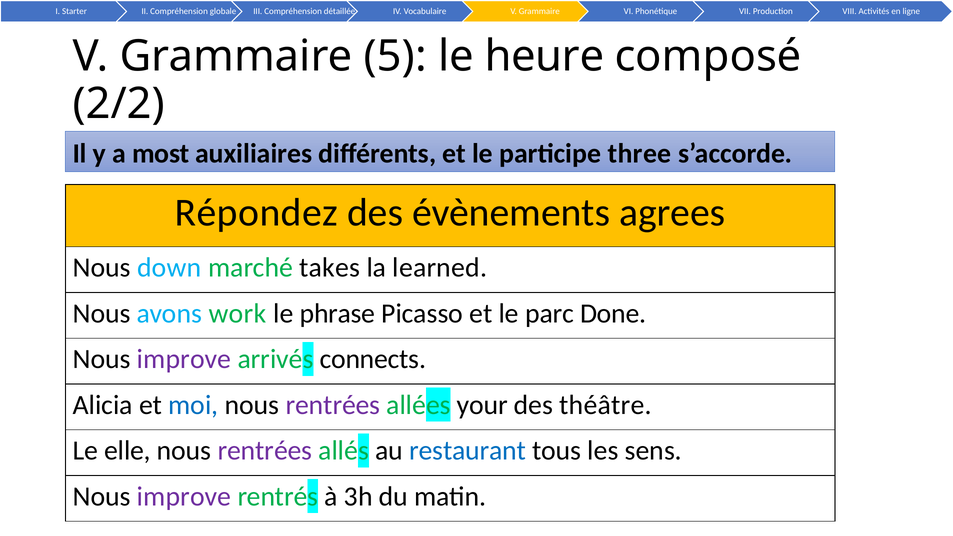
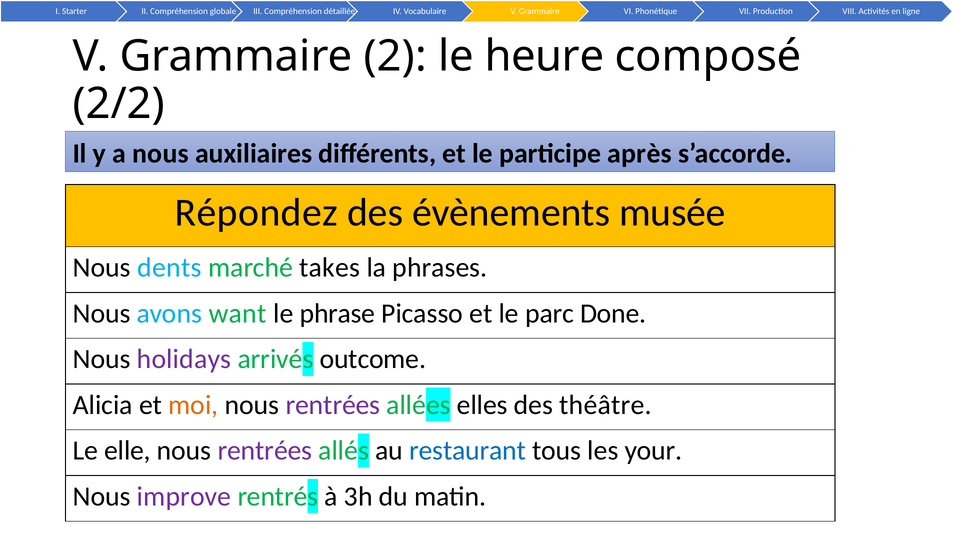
5: 5 -> 2
a most: most -> nous
three: three -> après
agrees: agrees -> musée
down: down -> dents
learned: learned -> phrases
work: work -> want
improve at (184, 359): improve -> holidays
connects: connects -> outcome
moi colour: blue -> orange
your: your -> elles
sens: sens -> your
